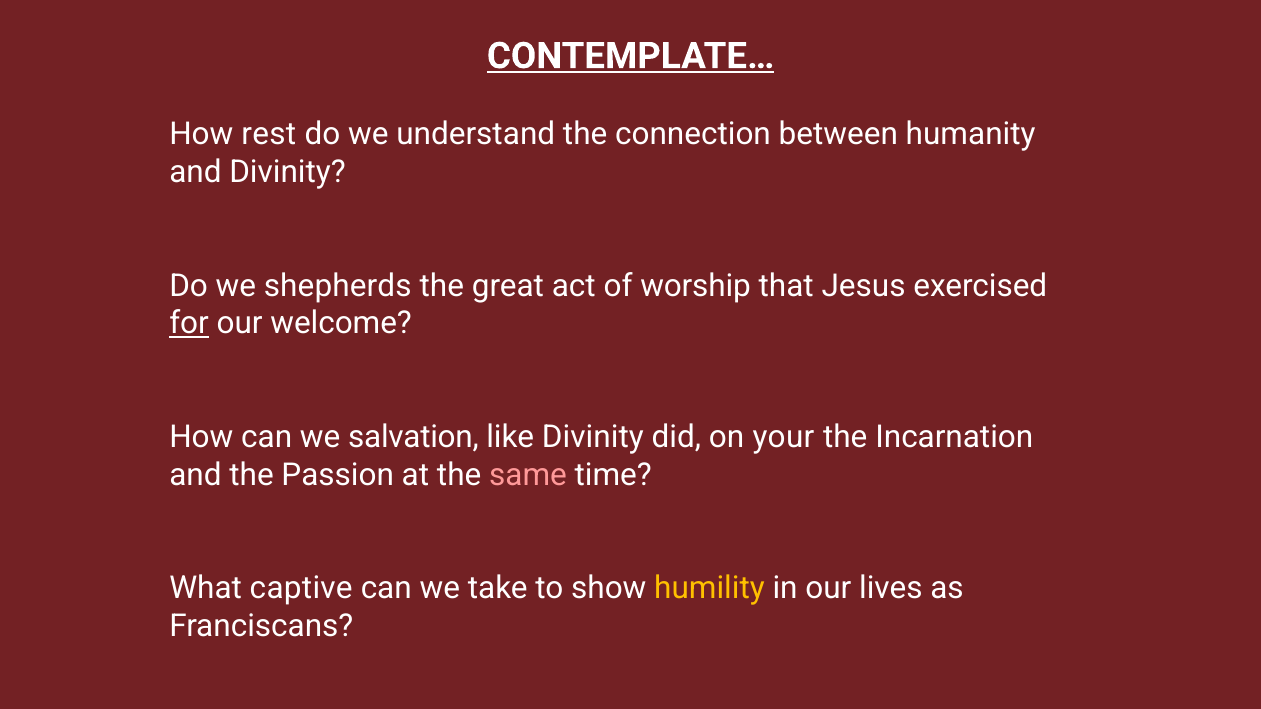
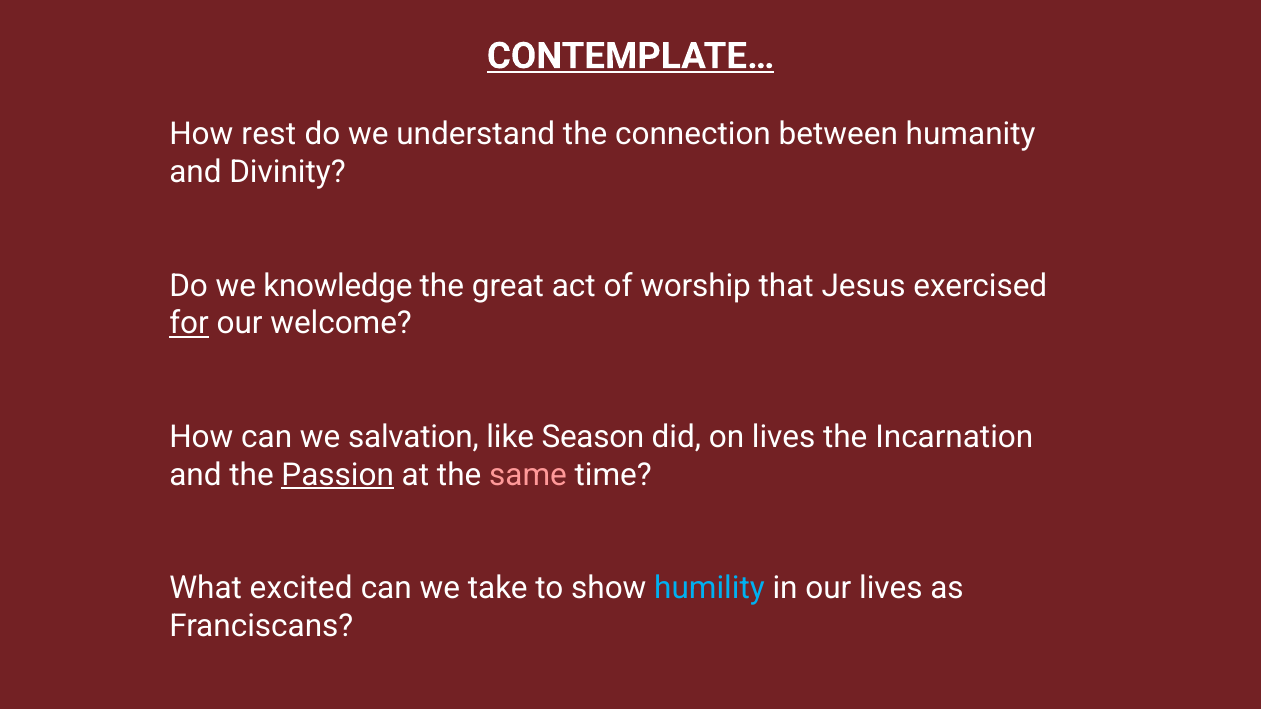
shepherds: shepherds -> knowledge
like Divinity: Divinity -> Season
on your: your -> lives
Passion underline: none -> present
captive: captive -> excited
humility colour: yellow -> light blue
